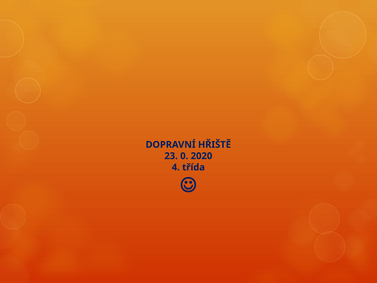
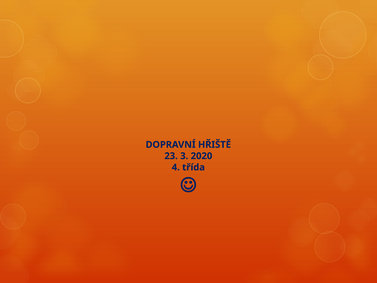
0: 0 -> 3
